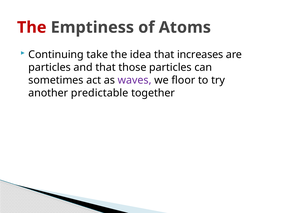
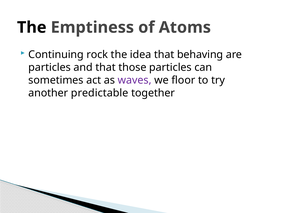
The at (32, 27) colour: red -> black
take: take -> rock
increases: increases -> behaving
